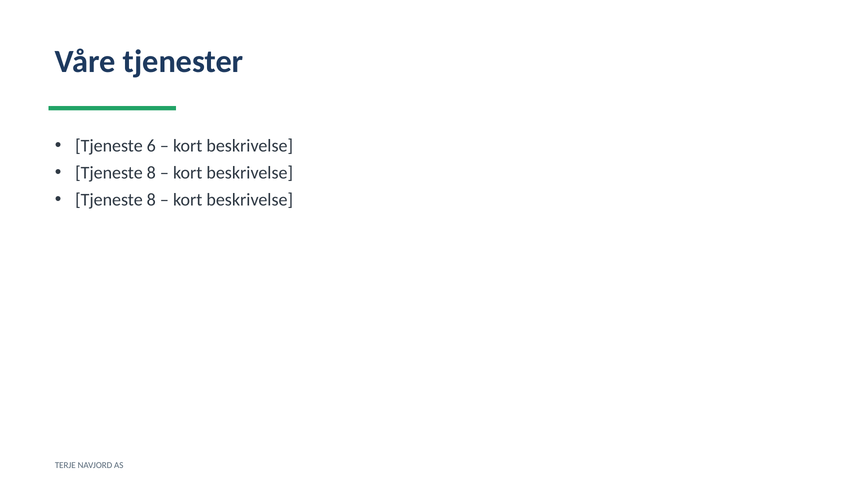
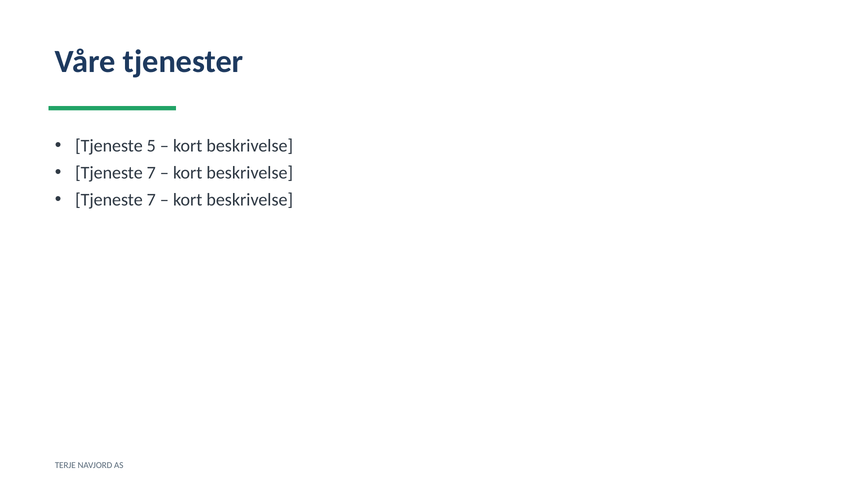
6: 6 -> 5
8 at (151, 173): 8 -> 7
8 at (151, 200): 8 -> 7
